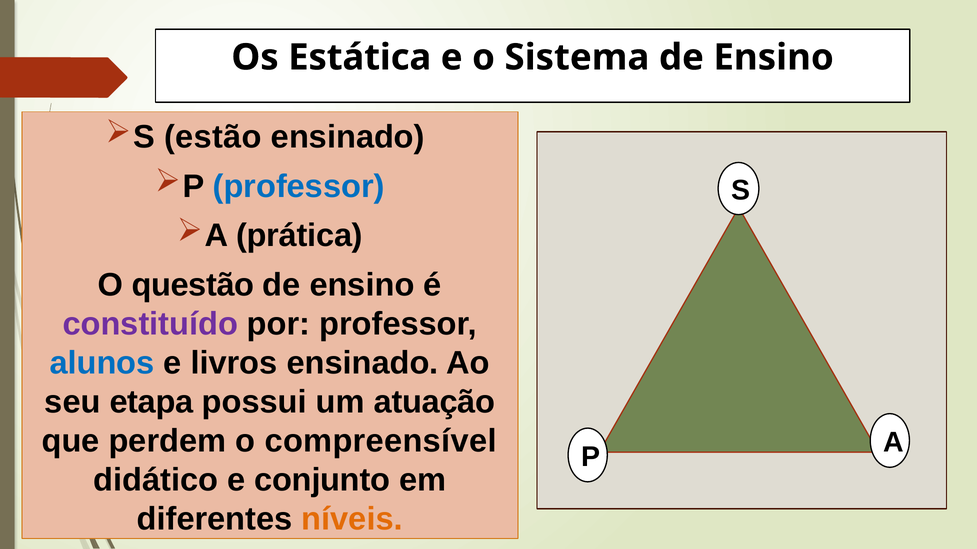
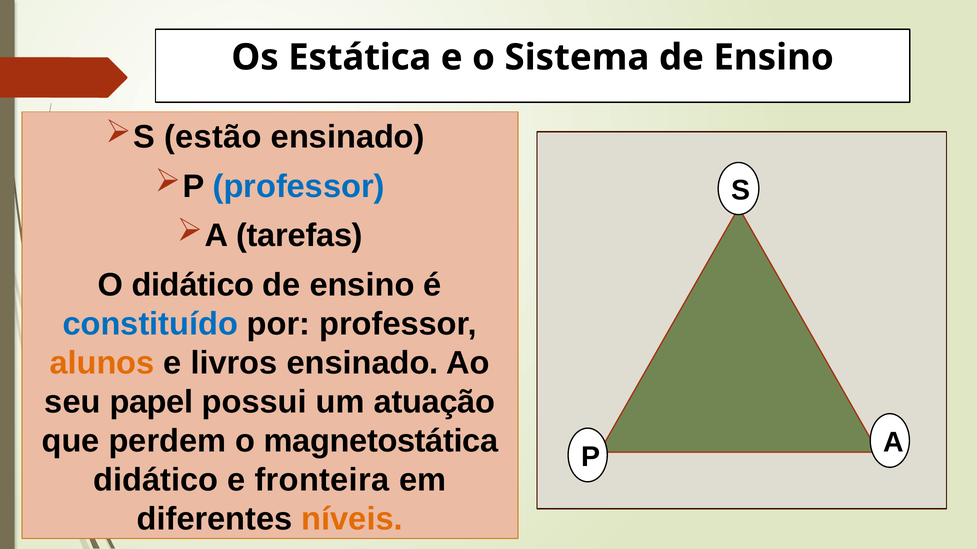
prática: prática -> tarefas
O questão: questão -> didático
constituído colour: purple -> blue
alunos colour: blue -> orange
etapa: etapa -> papel
compreensível: compreensível -> magnetostática
conjunto: conjunto -> fronteira
